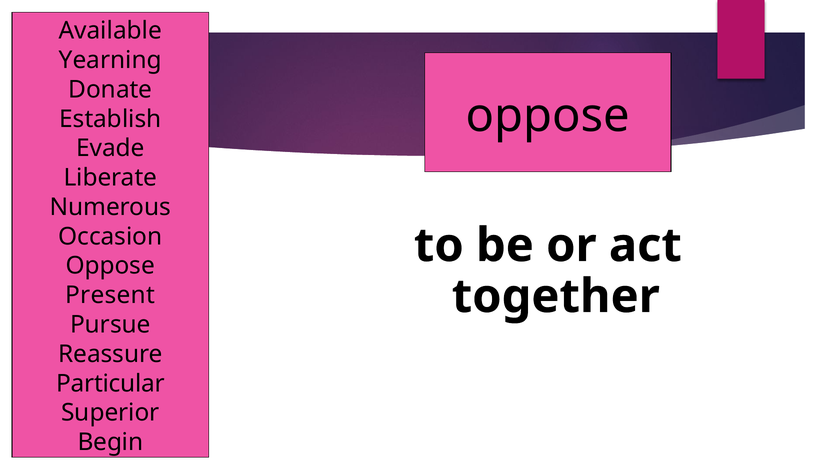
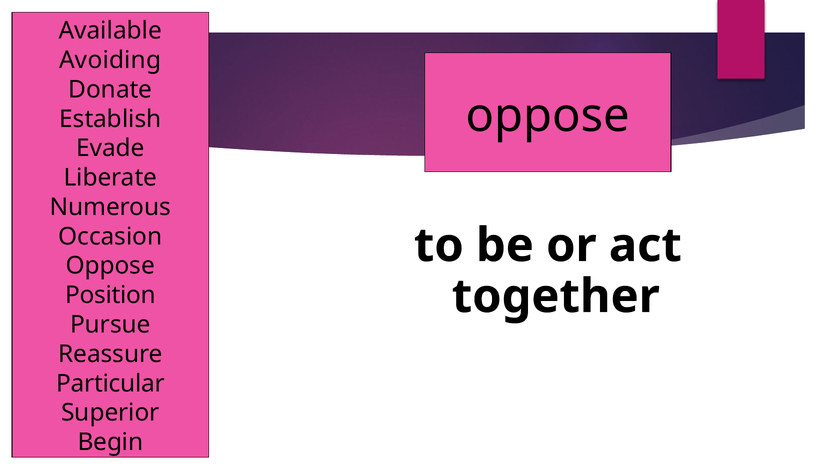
Yearning: Yearning -> Avoiding
Present: Present -> Position
